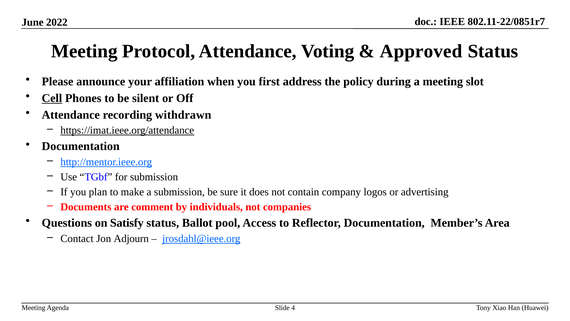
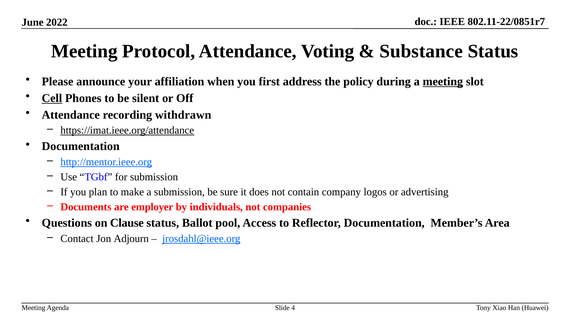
Approved: Approved -> Substance
meeting at (443, 81) underline: none -> present
comment: comment -> employer
Satisfy: Satisfy -> Clause
